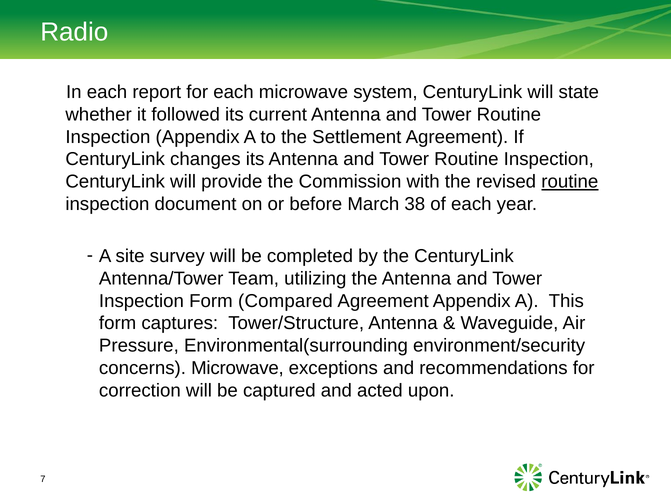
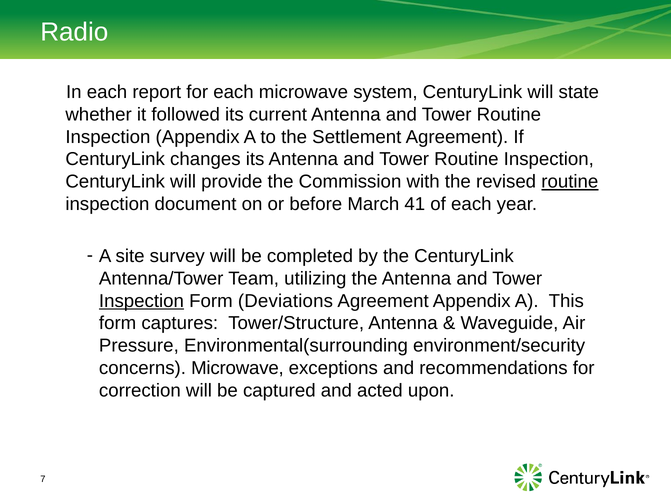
38: 38 -> 41
Inspection at (141, 301) underline: none -> present
Compared: Compared -> Deviations
